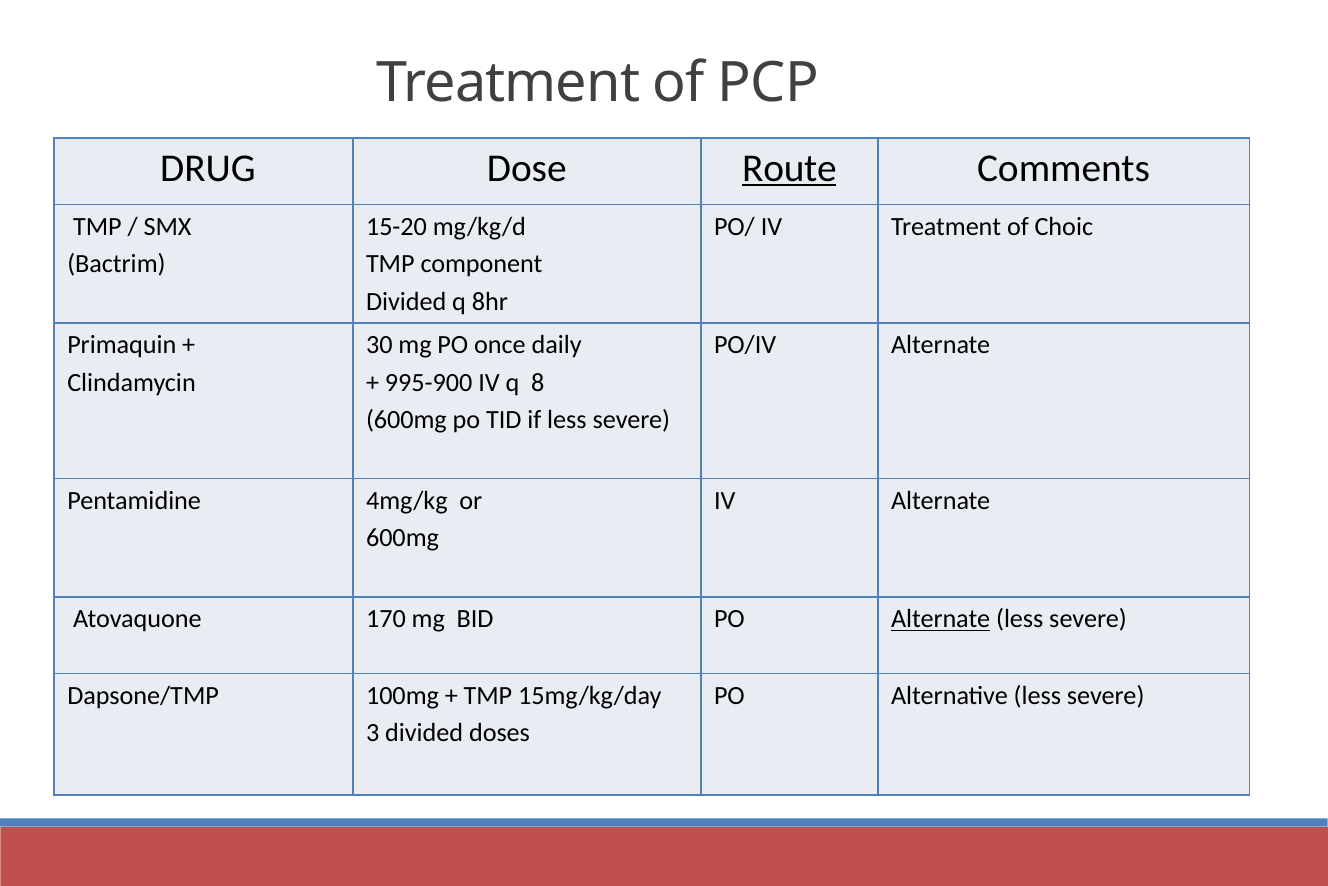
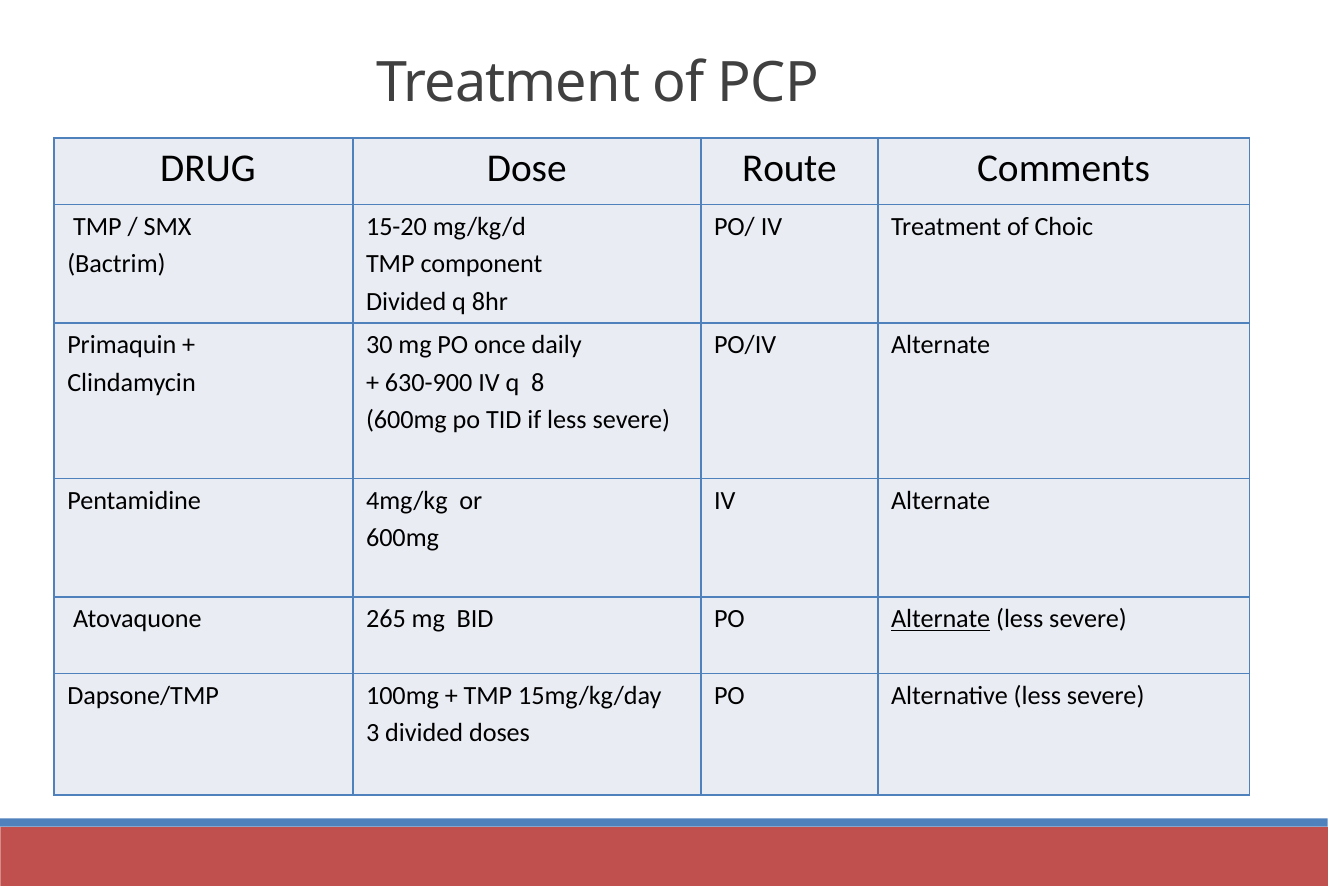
Route underline: present -> none
995-900: 995-900 -> 630-900
170: 170 -> 265
